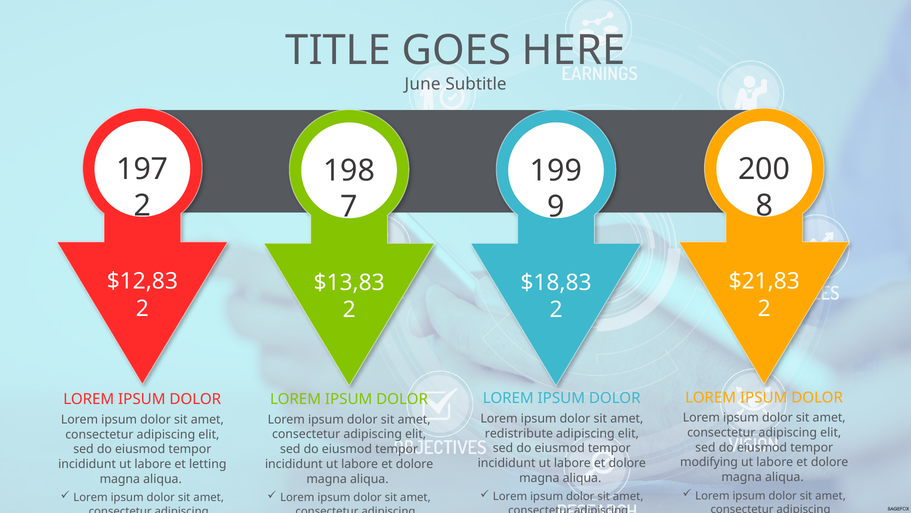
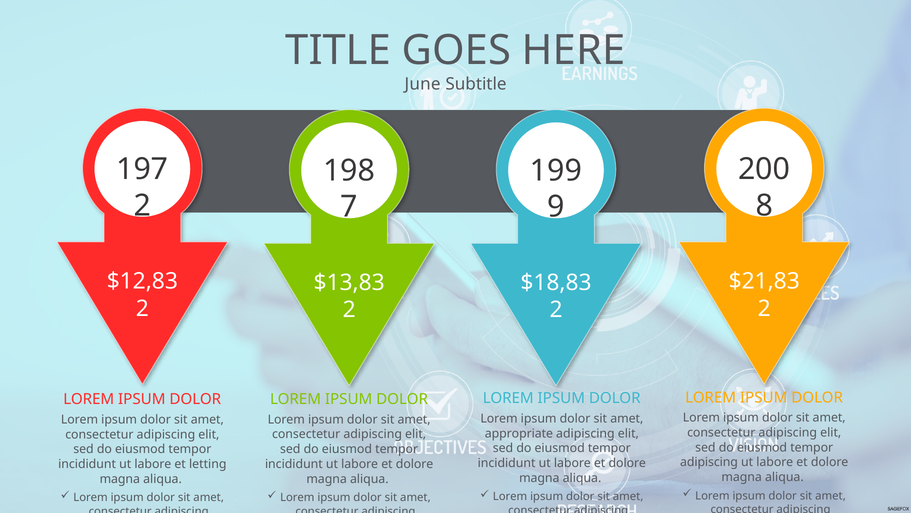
redistribute: redistribute -> appropriate
modifying at (709, 462): modifying -> adipiscing
